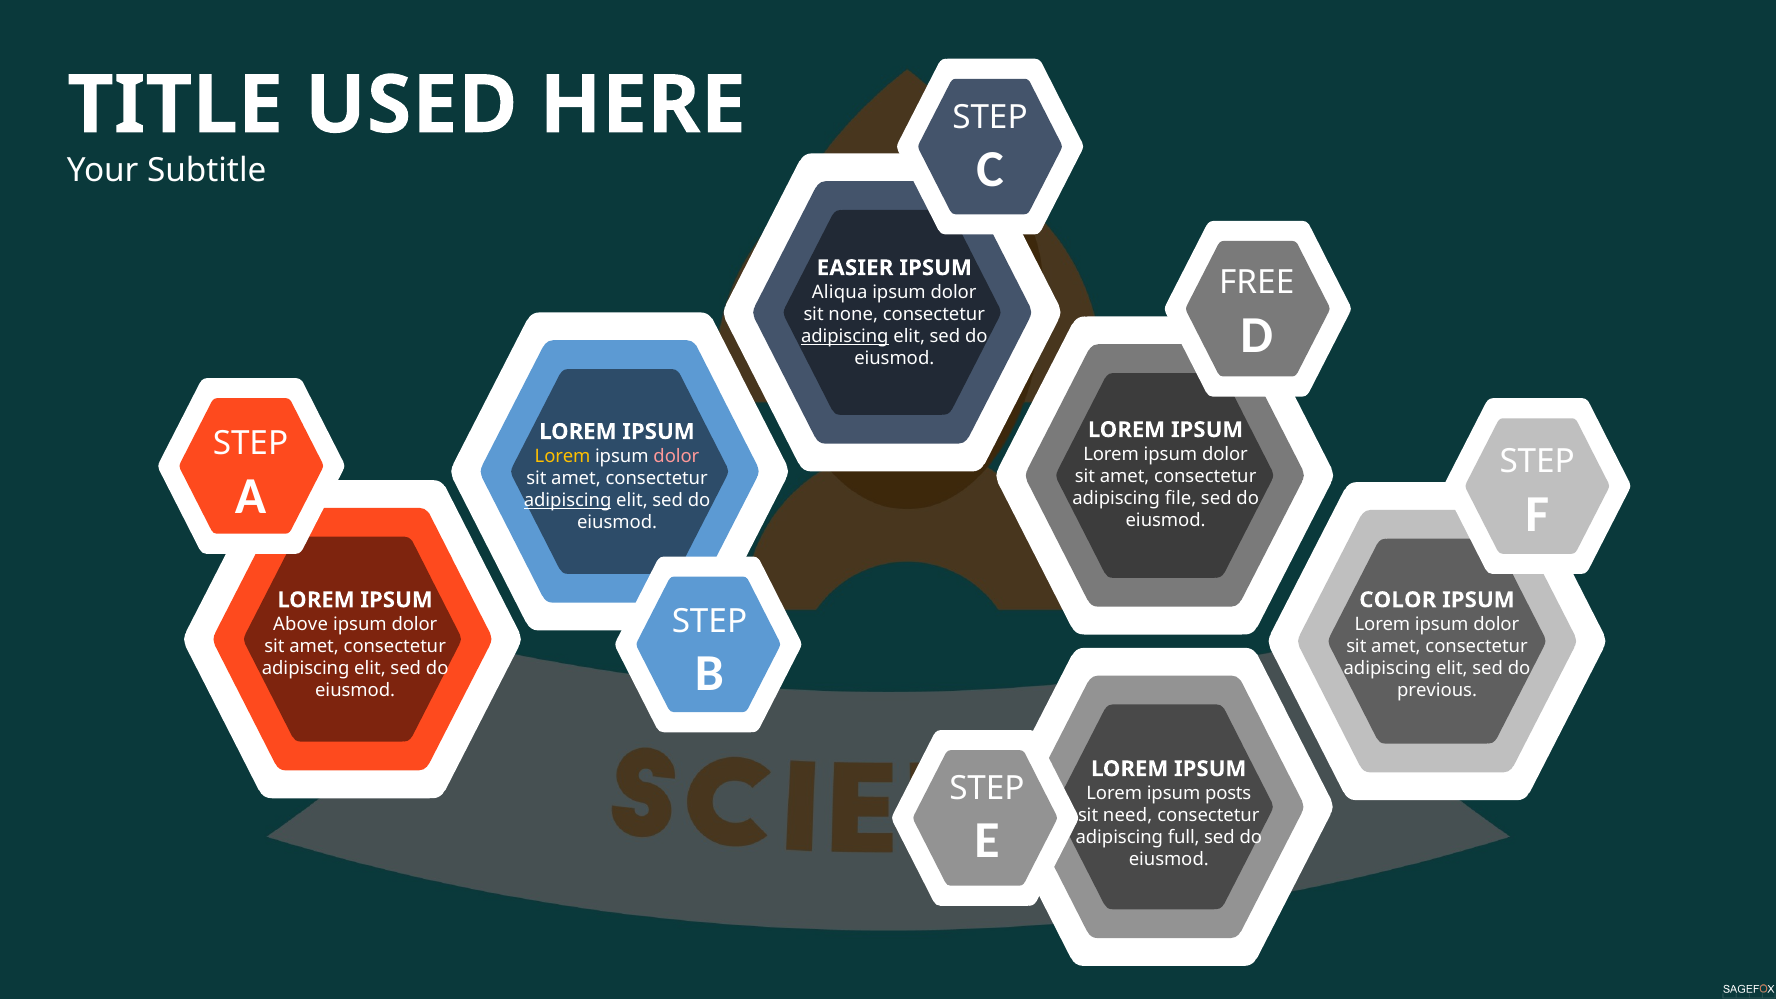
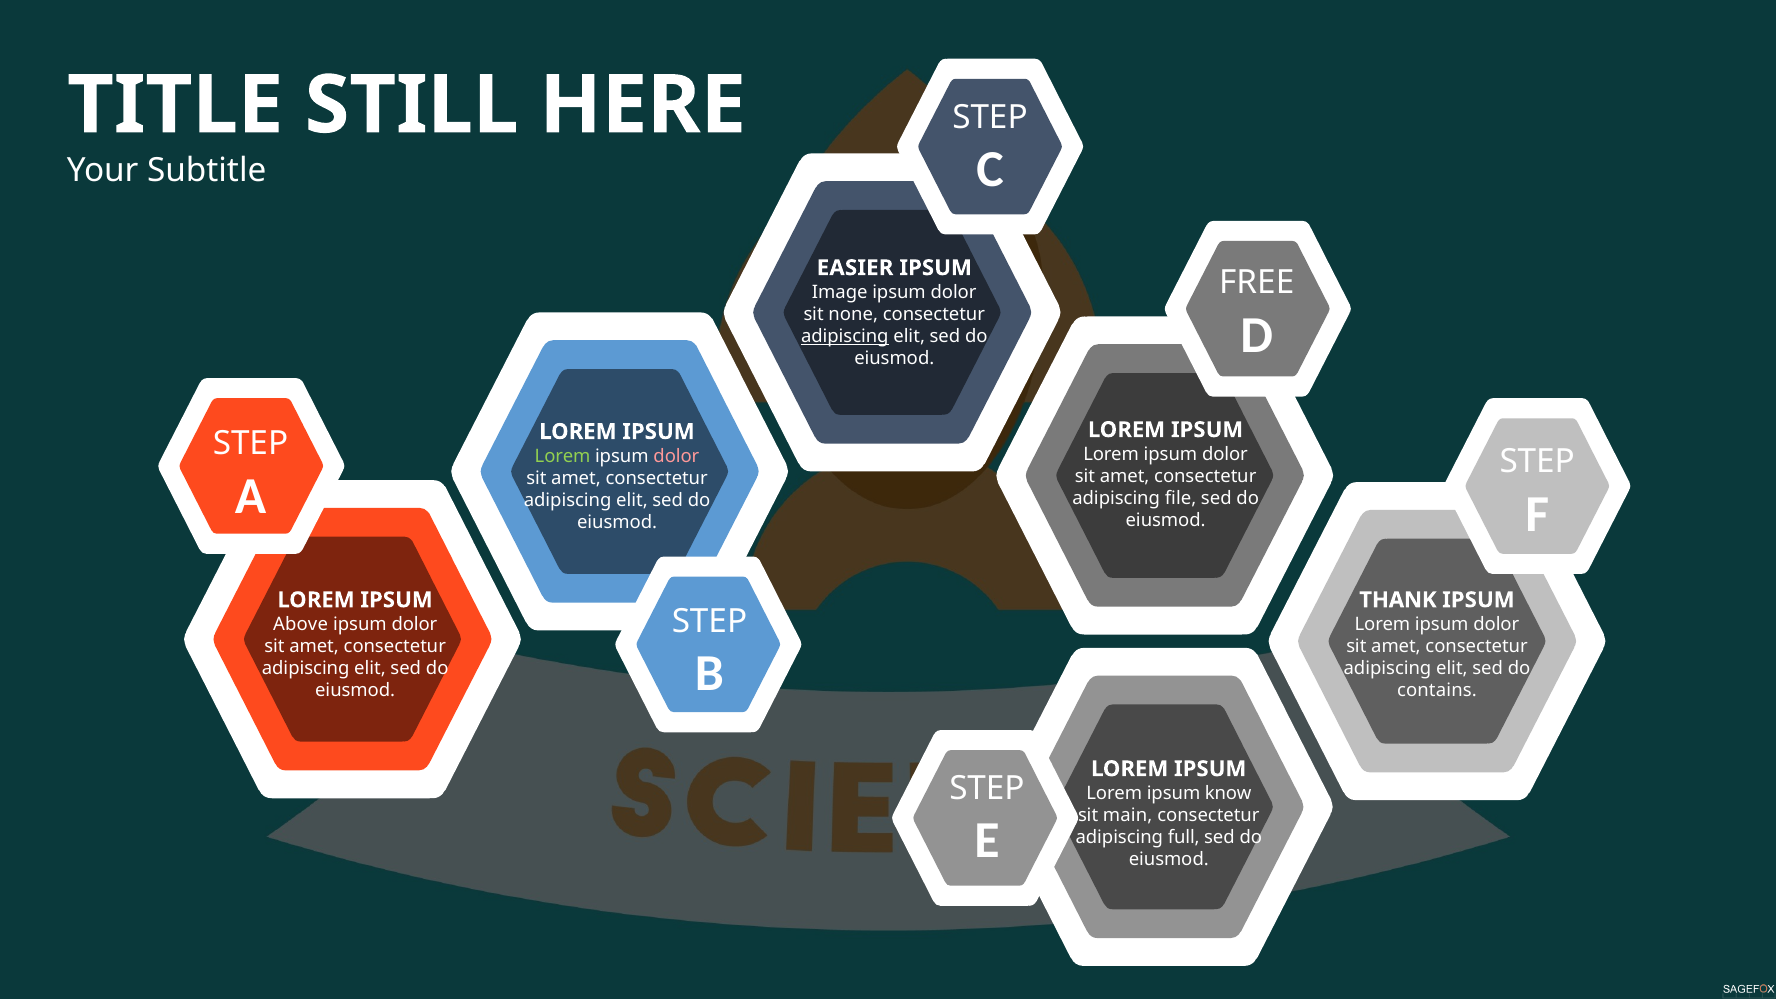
USED: USED -> STILL
Aliqua: Aliqua -> Image
Lorem at (563, 456) colour: yellow -> light green
adipiscing at (568, 500) underline: present -> none
COLOR: COLOR -> THANK
previous: previous -> contains
posts: posts -> know
need: need -> main
